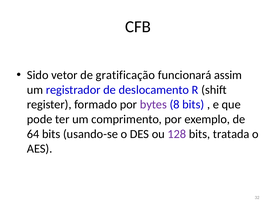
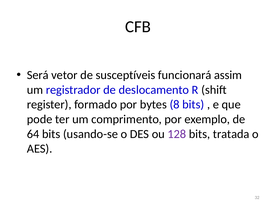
Sido: Sido -> Será
gratificação: gratificação -> susceptíveis
bytes colour: purple -> black
